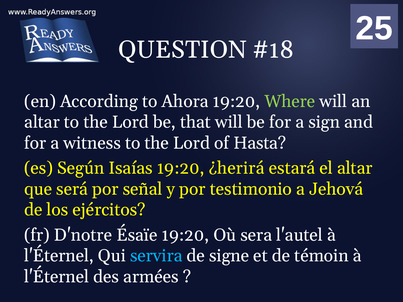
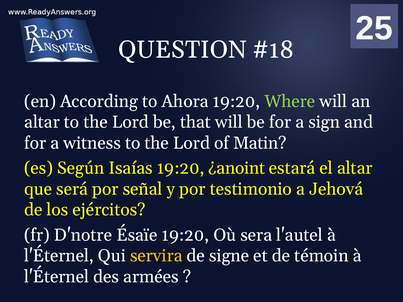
Hasta: Hasta -> Matin
¿herirá: ¿herirá -> ¿anoint
servira colour: light blue -> yellow
